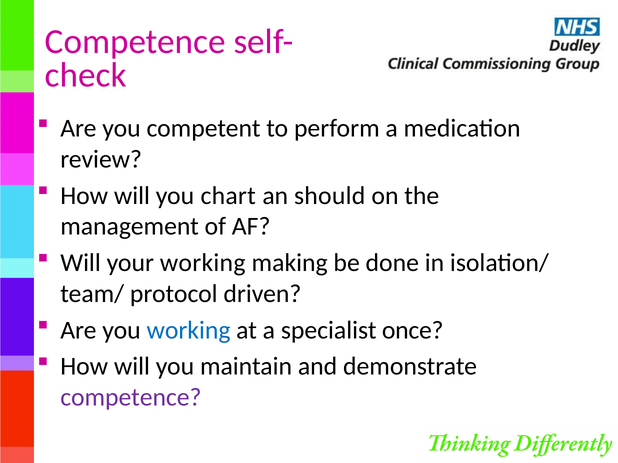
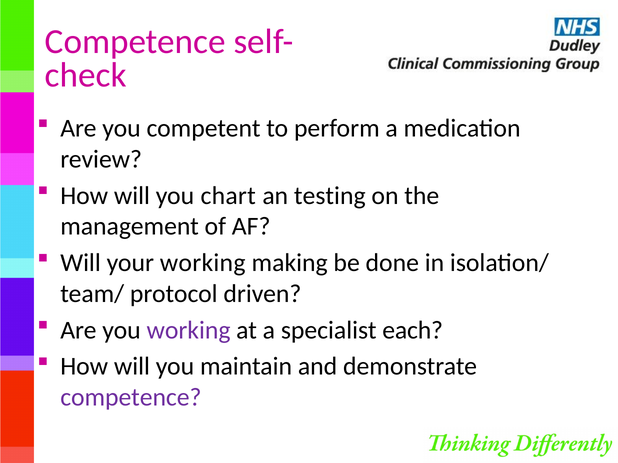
should: should -> testing
working at (189, 330) colour: blue -> purple
once: once -> each
